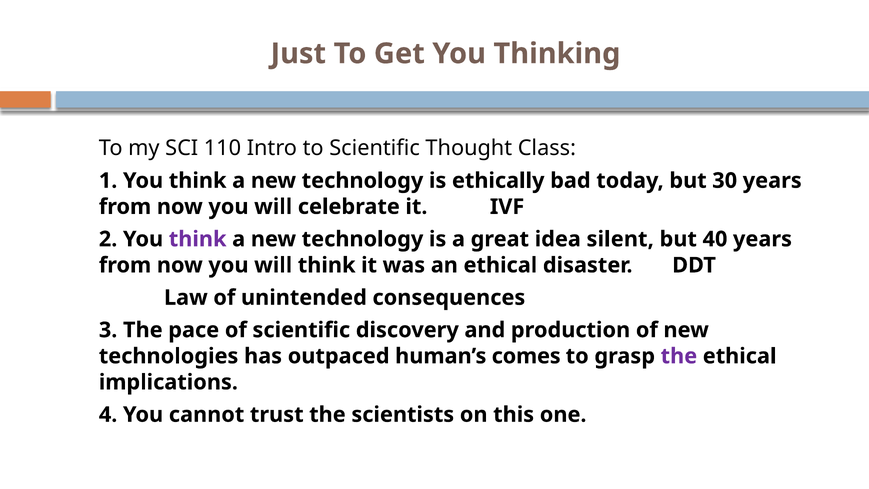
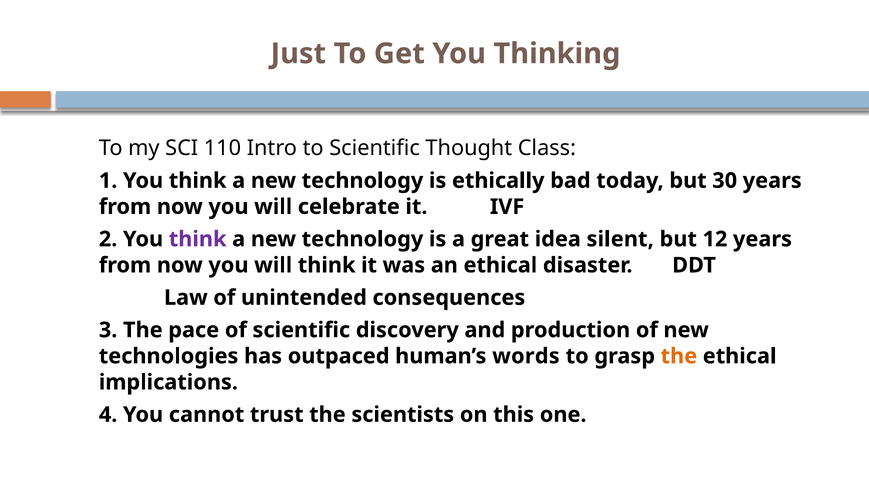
40: 40 -> 12
comes: comes -> words
the at (679, 356) colour: purple -> orange
